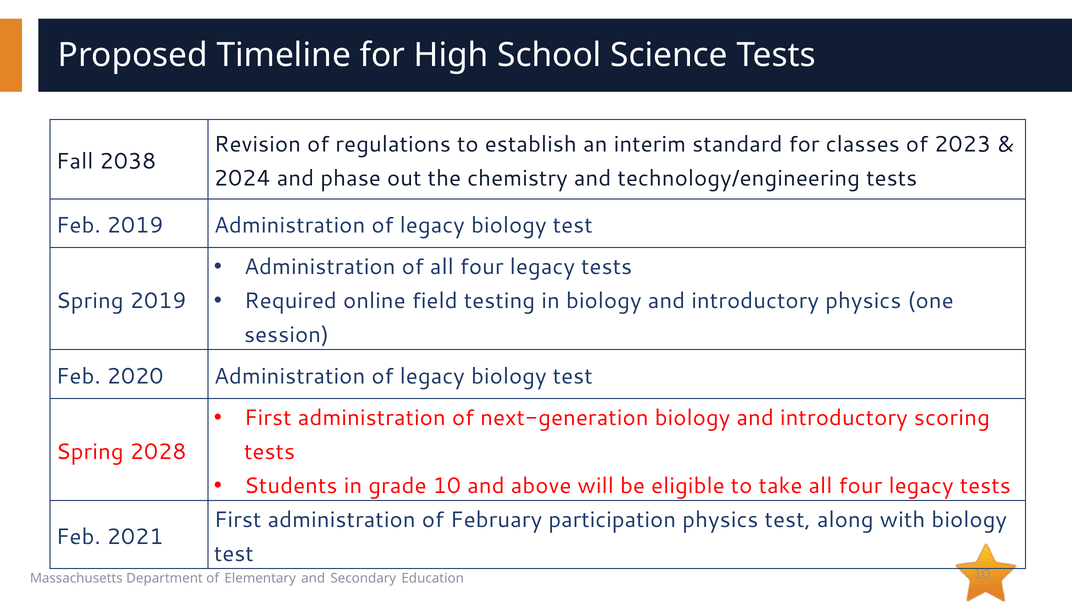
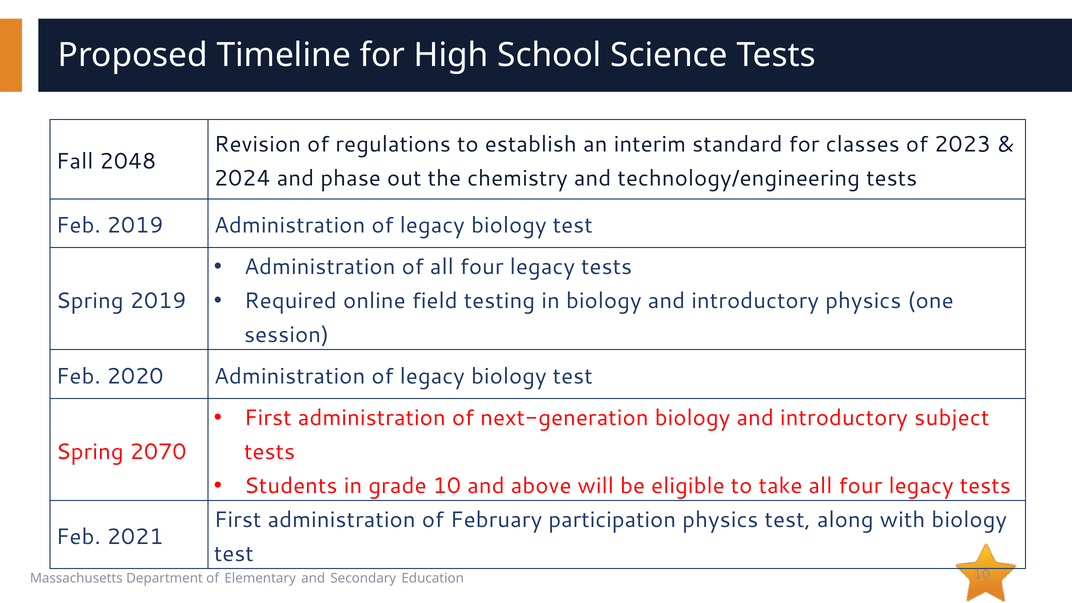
2038: 2038 -> 2048
scoring: scoring -> subject
2028: 2028 -> 2070
